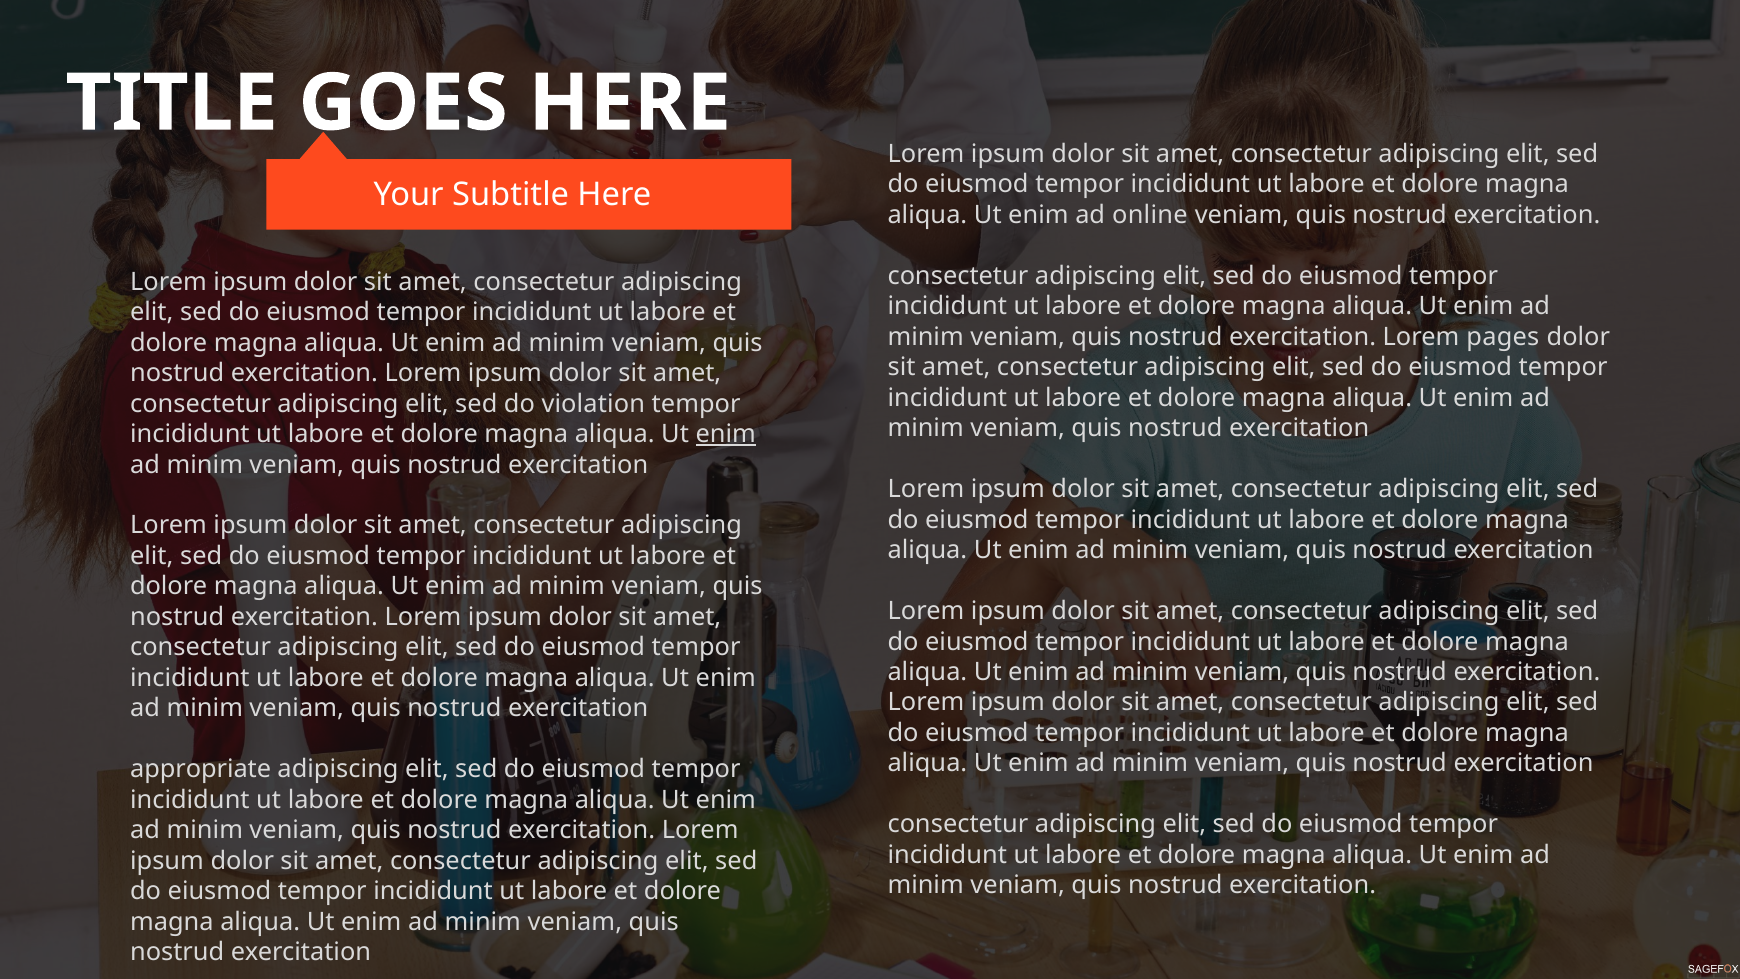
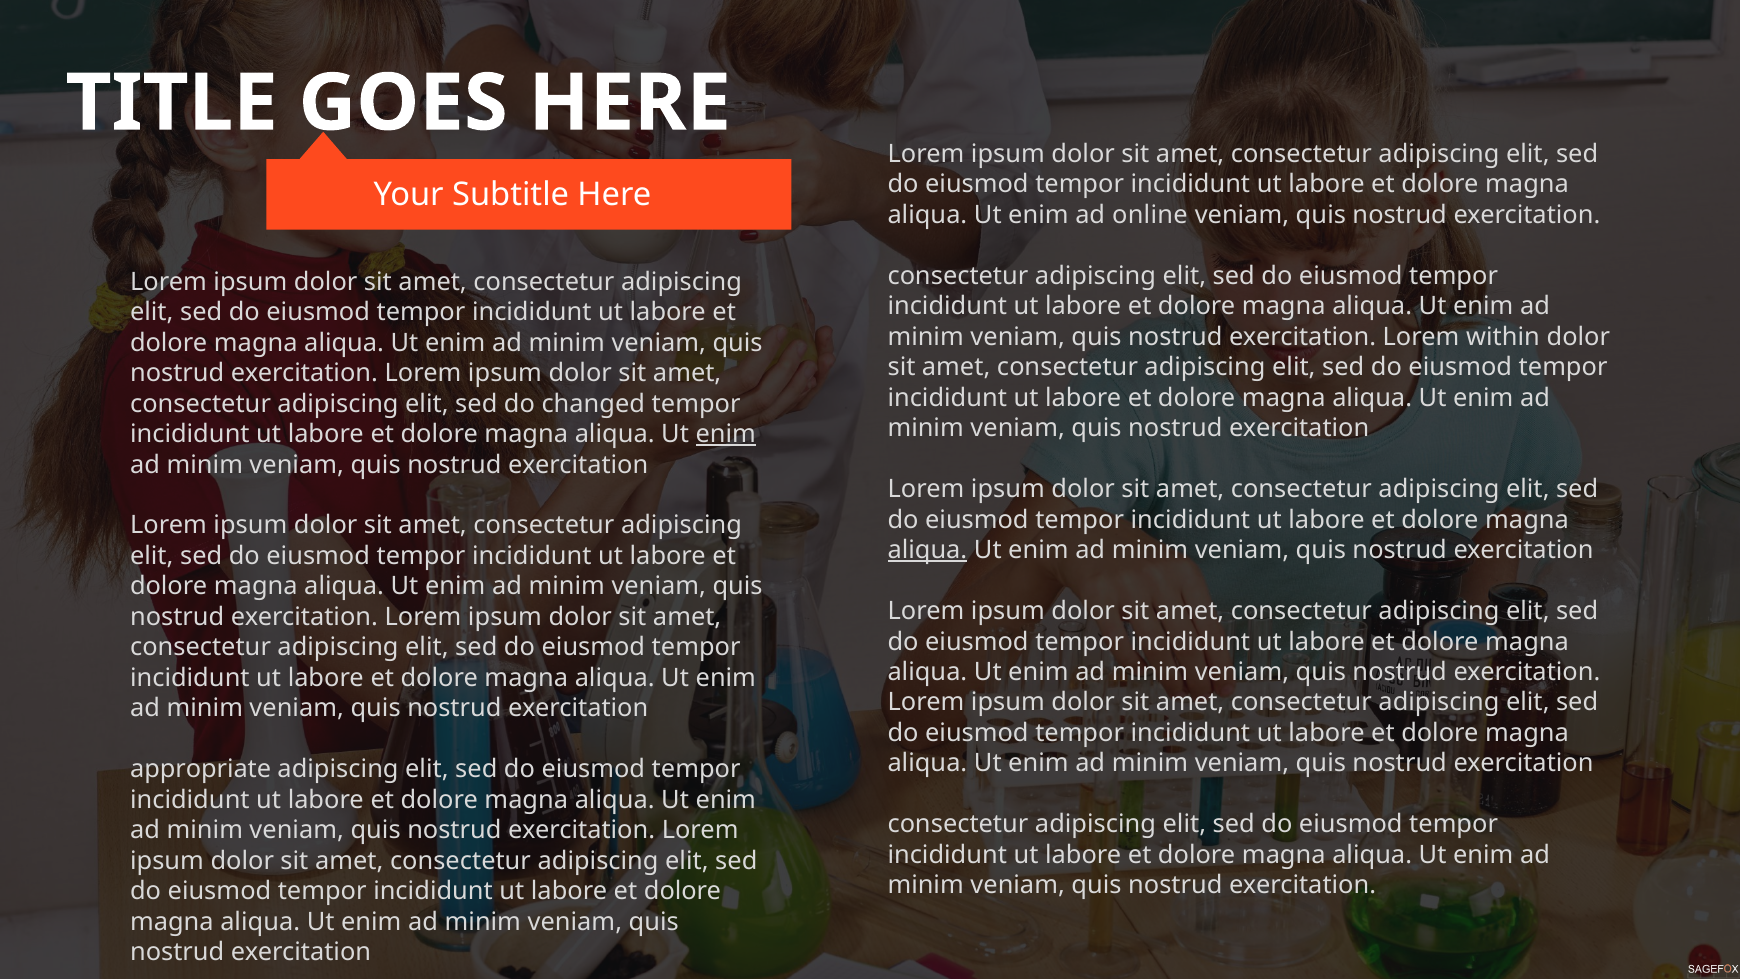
pages: pages -> within
violation: violation -> changed
aliqua at (927, 550) underline: none -> present
